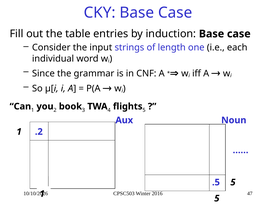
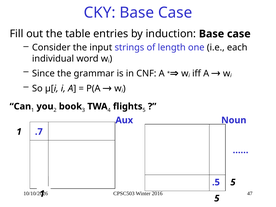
.2: .2 -> .7
